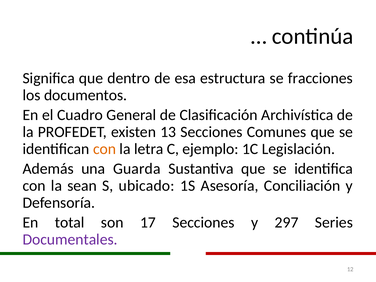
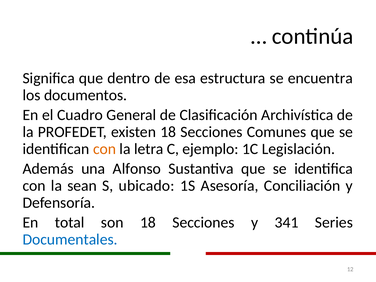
fracciones: fracciones -> encuentra
existen 13: 13 -> 18
Guarda: Guarda -> Alfonso
son 17: 17 -> 18
297: 297 -> 341
Documentales colour: purple -> blue
